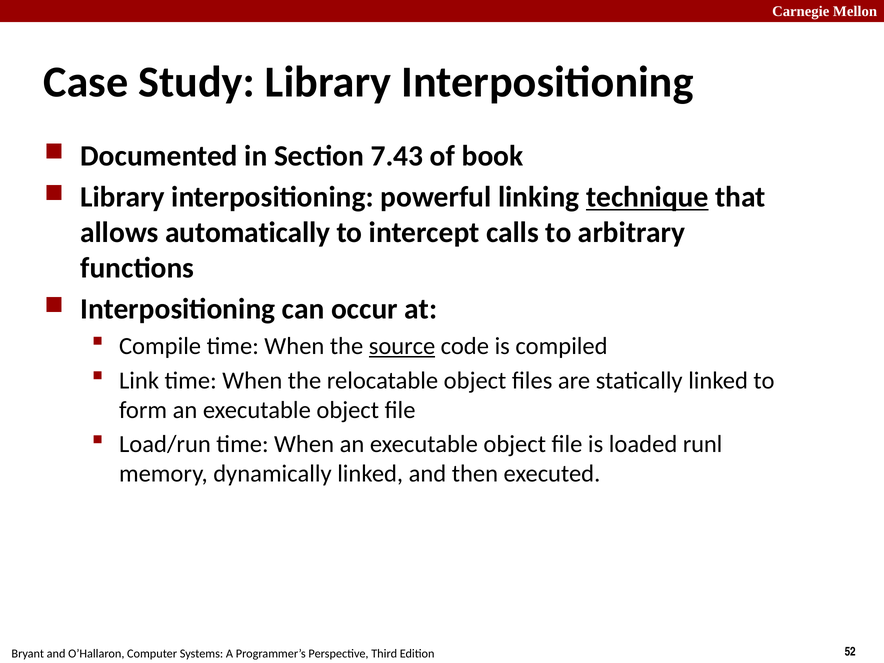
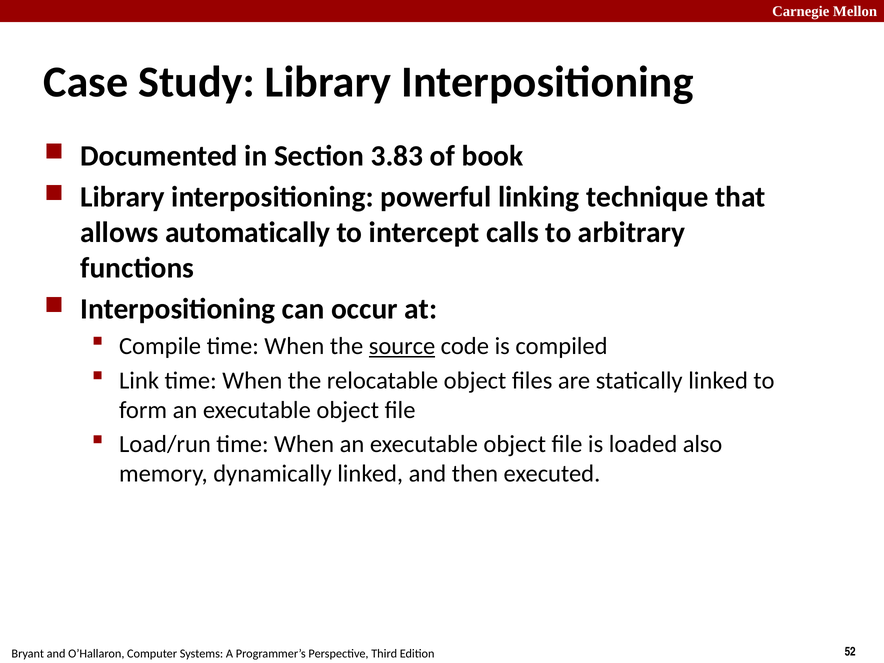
7.43: 7.43 -> 3.83
technique underline: present -> none
runl: runl -> also
